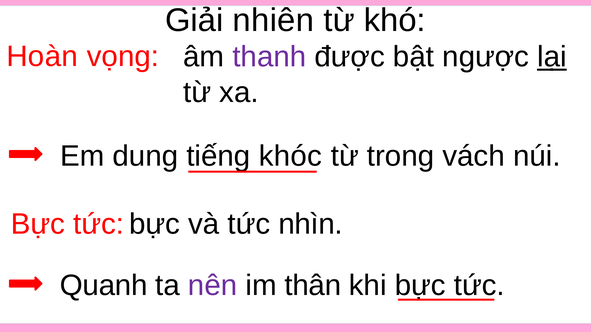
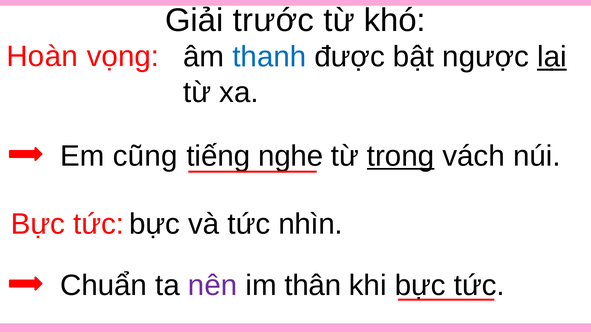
nhiên: nhiên -> trước
thanh colour: purple -> blue
dung: dung -> cũng
khóc: khóc -> nghe
trong underline: none -> present
Quanh: Quanh -> Chuẩn
